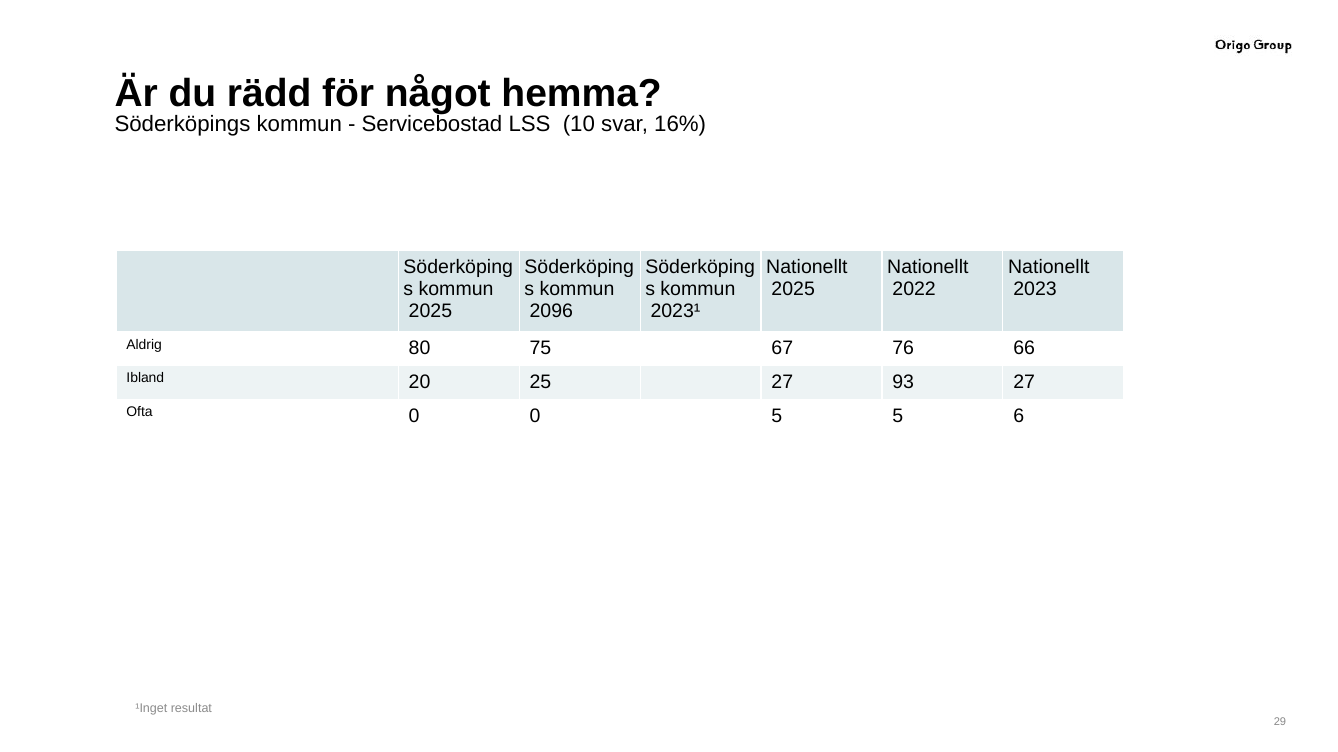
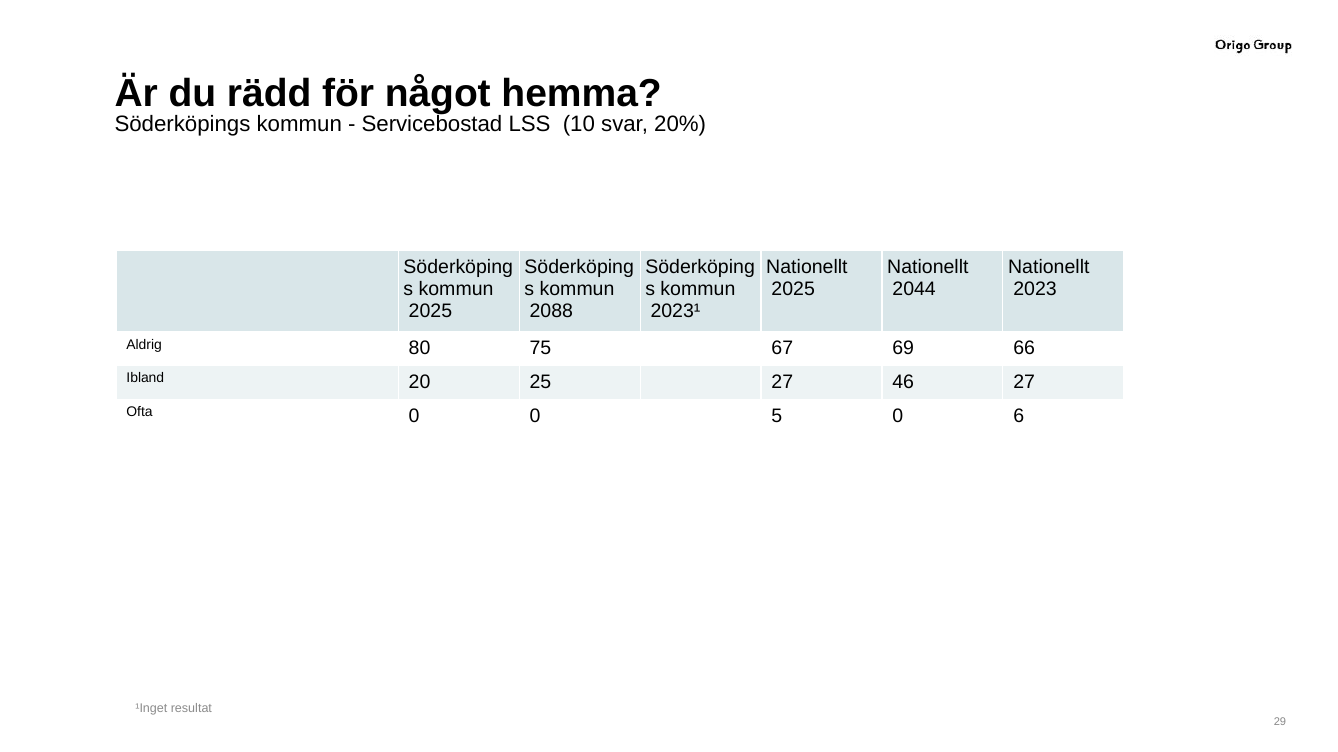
16%: 16% -> 20%
2022: 2022 -> 2044
2096: 2096 -> 2088
76: 76 -> 69
93: 93 -> 46
5 5: 5 -> 0
